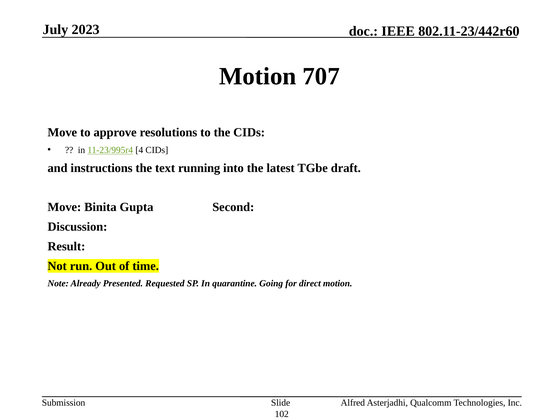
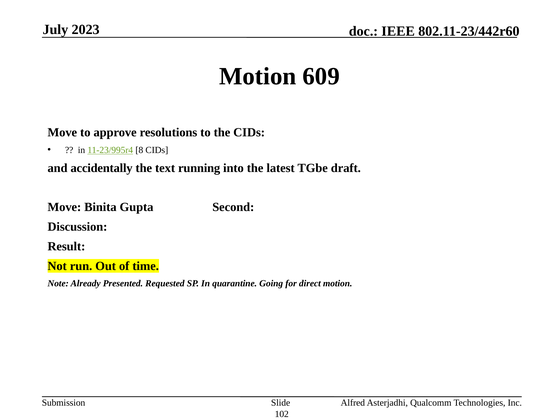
707: 707 -> 609
4: 4 -> 8
instructions: instructions -> accidentally
